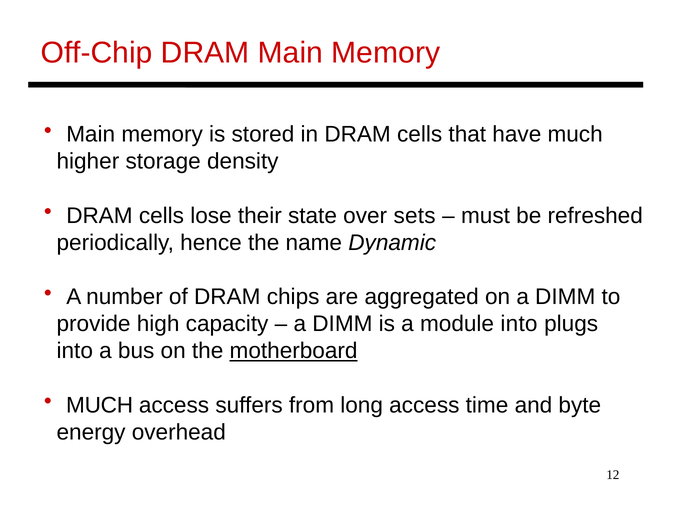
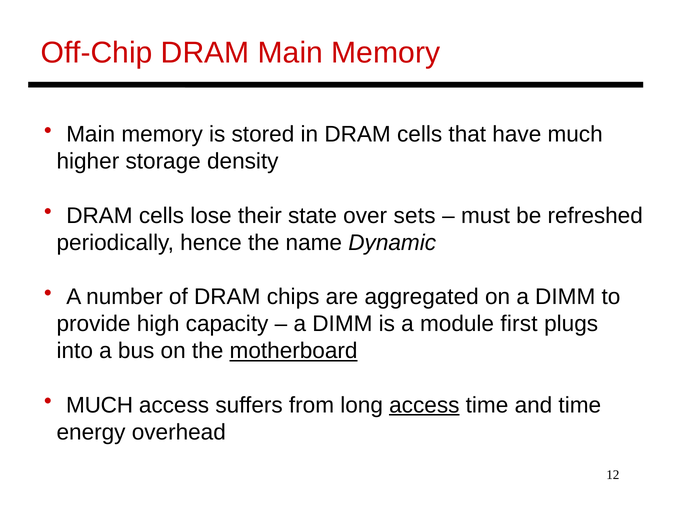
module into: into -> first
access at (424, 405) underline: none -> present
and byte: byte -> time
